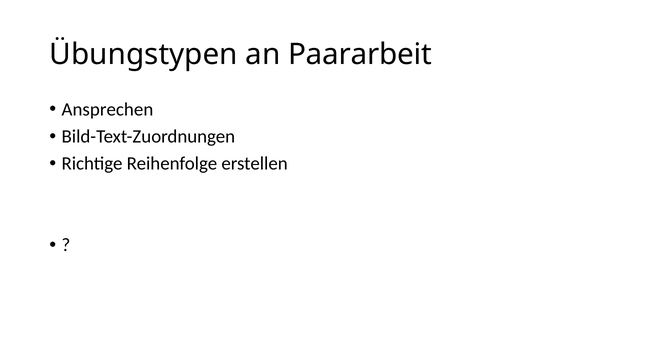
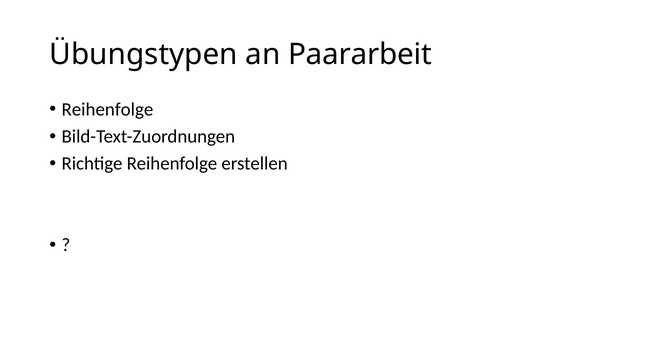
Ansprechen at (107, 110): Ansprechen -> Reihenfolge
